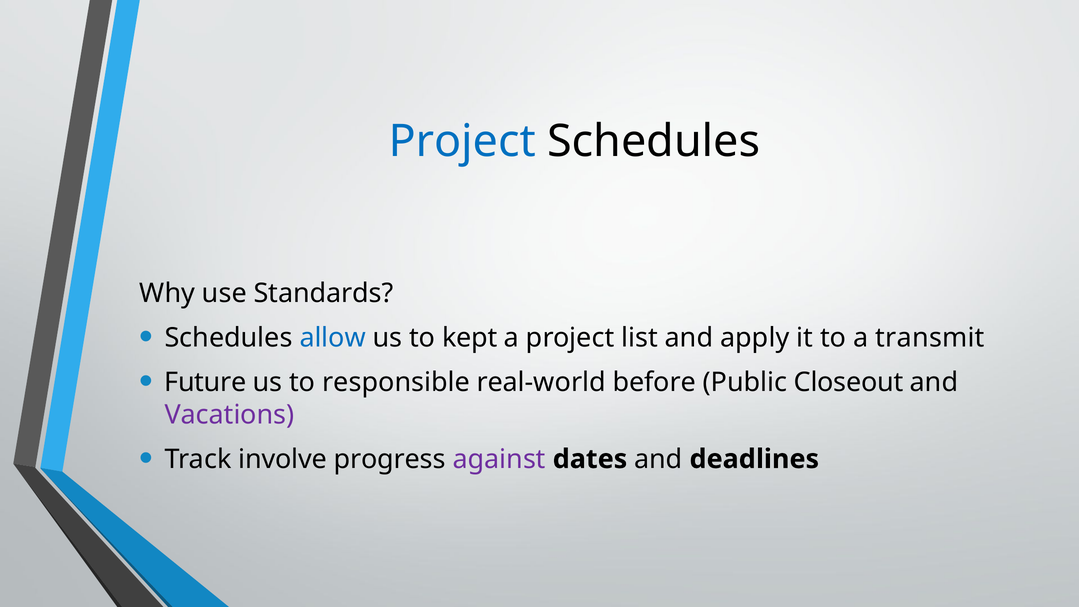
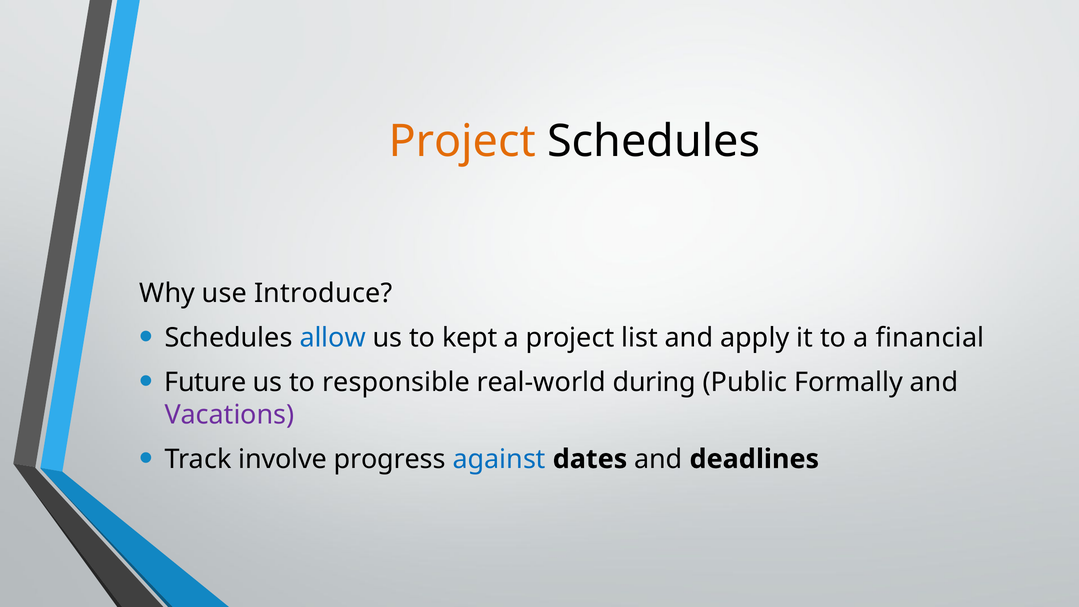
Project at (462, 141) colour: blue -> orange
Standards: Standards -> Introduce
transmit: transmit -> financial
before: before -> during
Closeout: Closeout -> Formally
against colour: purple -> blue
